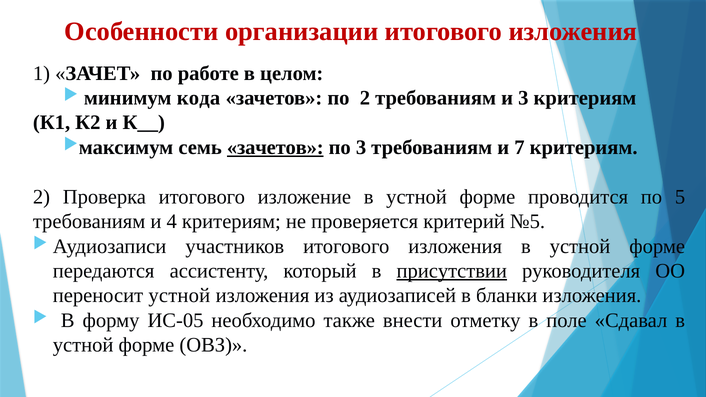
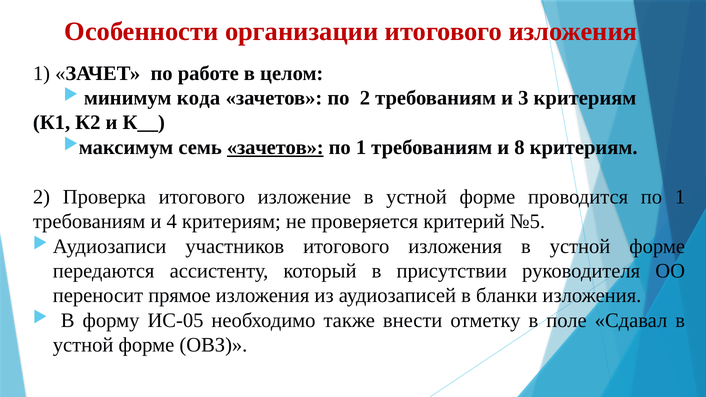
3 at (361, 147): 3 -> 1
7: 7 -> 8
проводится по 5: 5 -> 1
присутствии underline: present -> none
переносит устной: устной -> прямое
